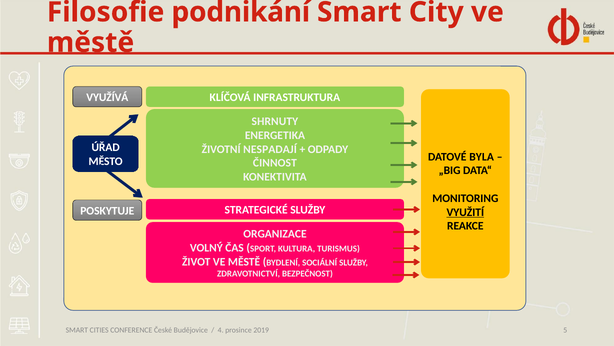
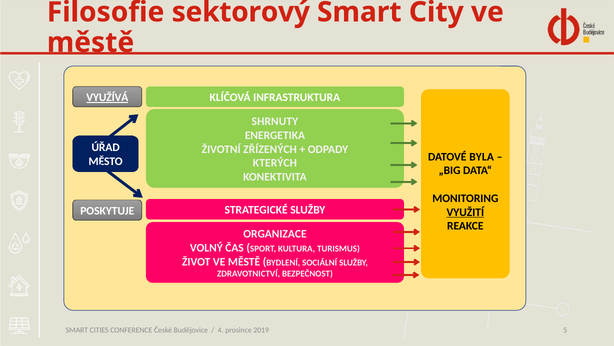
podnikání: podnikání -> sektorový
VYUŽÍVÁ underline: none -> present
NESPADAJÍ: NESPADAJÍ -> ZŘÍZENÝCH
ČINNOST: ČINNOST -> KTERÝCH
